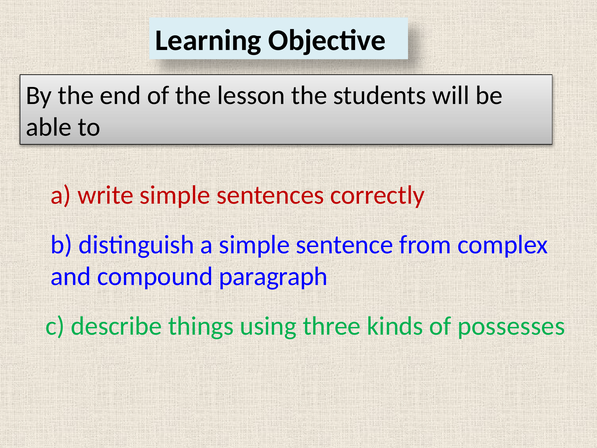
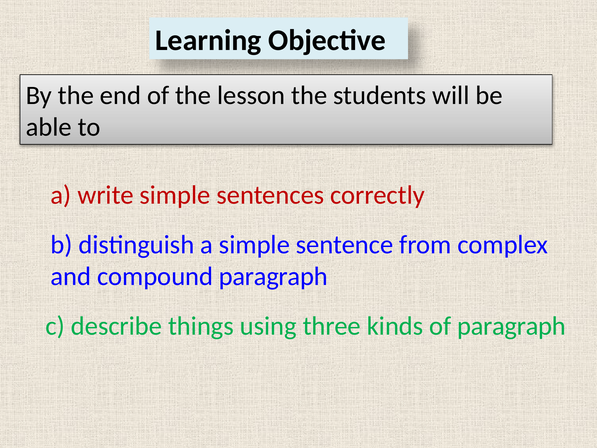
of possesses: possesses -> paragraph
